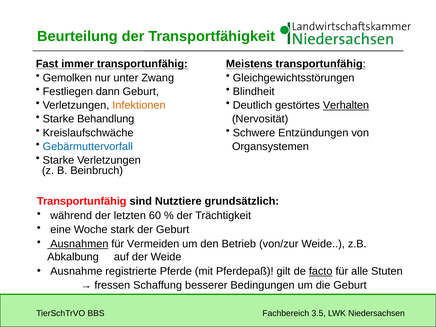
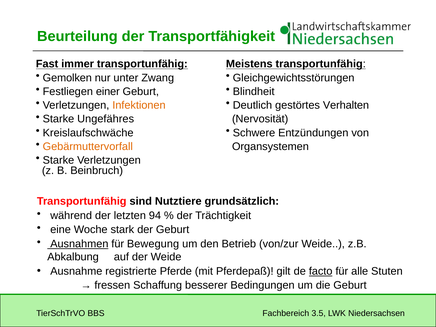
dann: dann -> einer
Verhalten underline: present -> none
Behandlung: Behandlung -> Ungefähres
Gebärmuttervorfall colour: blue -> orange
60: 60 -> 94
Vermeiden: Vermeiden -> Bewegung
